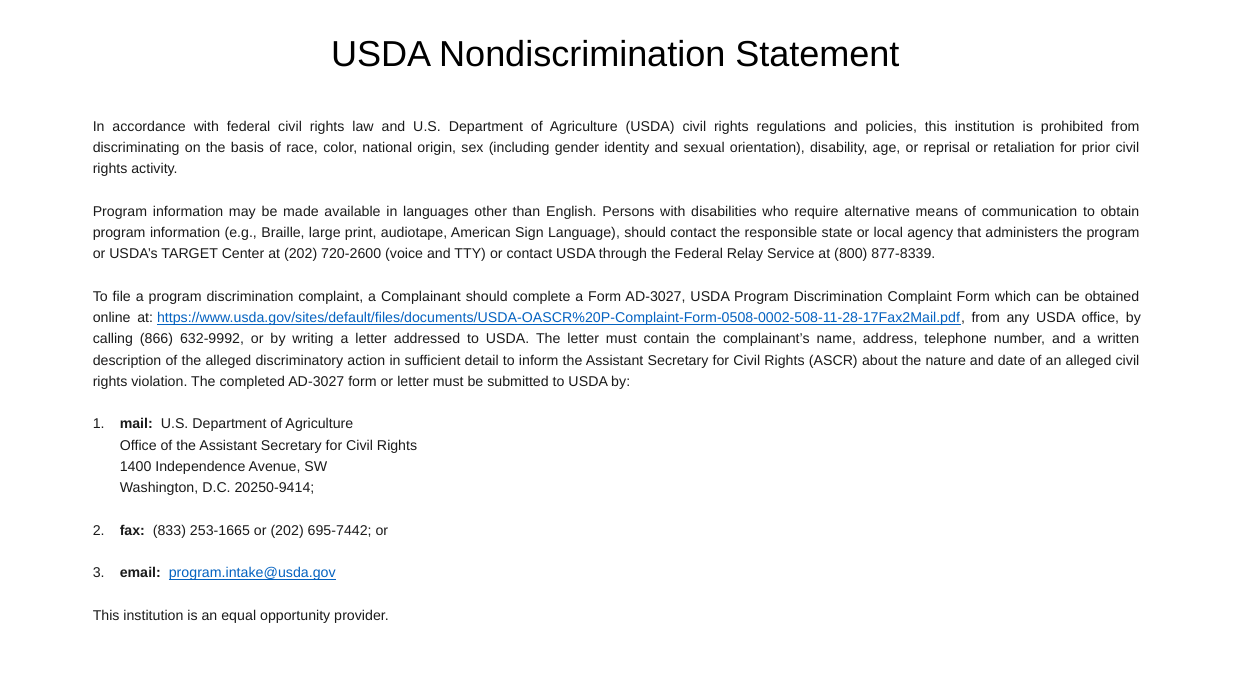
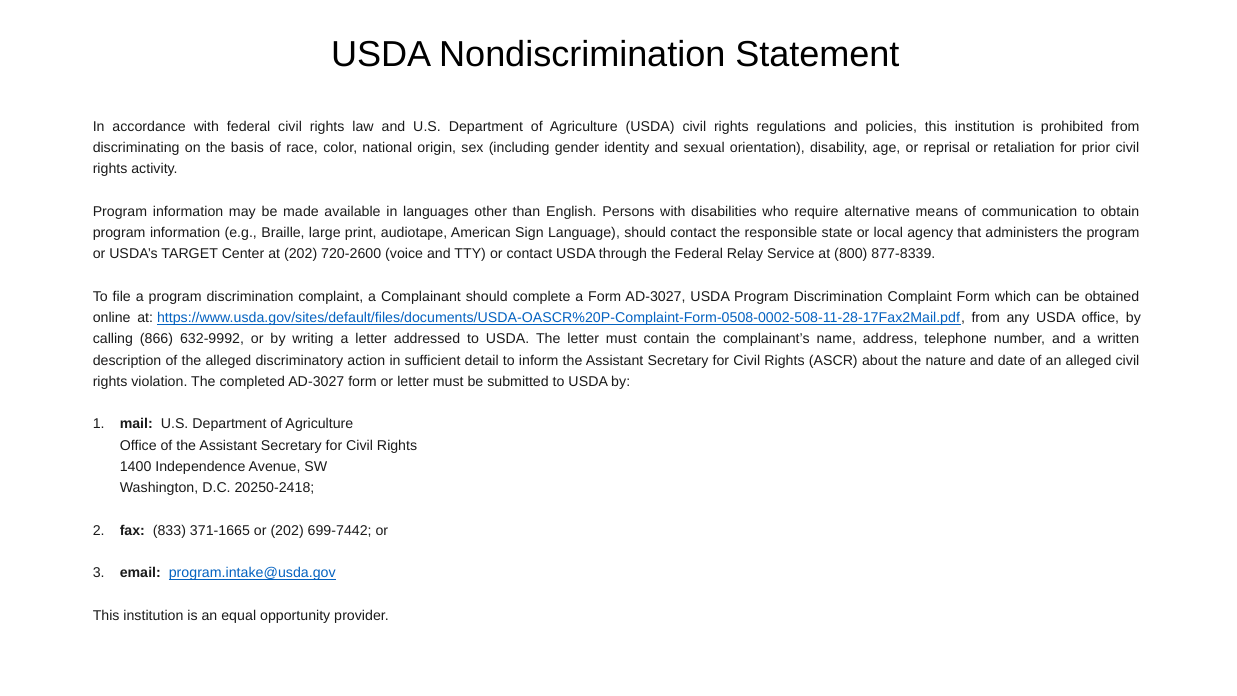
20250-9414: 20250-9414 -> 20250-2418
253-1665: 253-1665 -> 371-1665
695-7442: 695-7442 -> 699-7442
